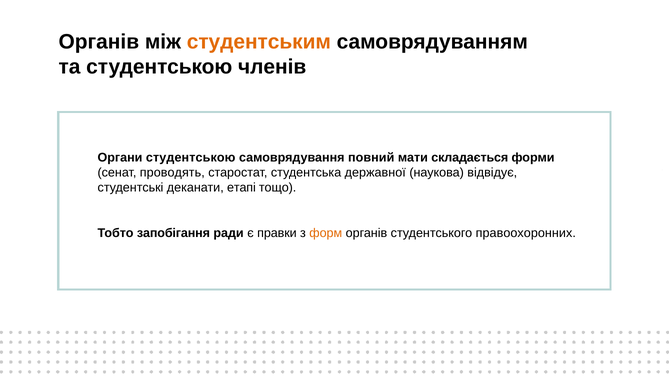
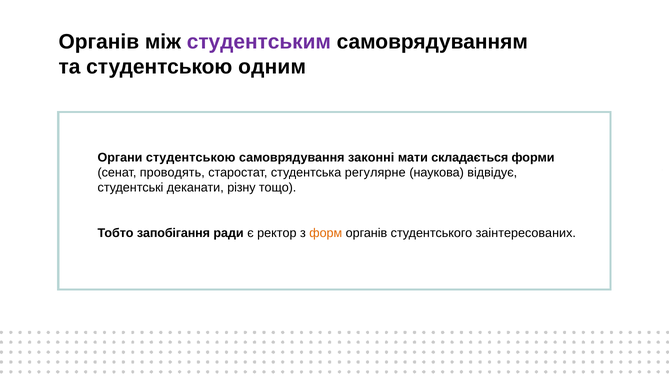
студентським colour: orange -> purple
членів: членів -> одним
повний: повний -> законні
державної: державної -> регулярне
етапі: етапі -> різну
правки: правки -> ректор
правоохоронних: правоохоронних -> заінтересованих
